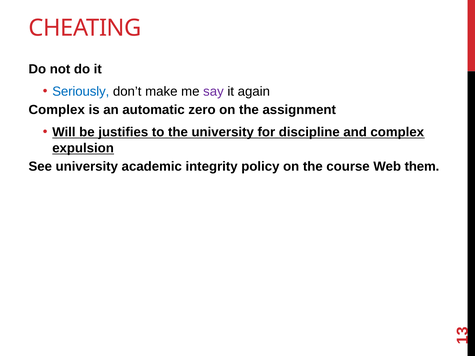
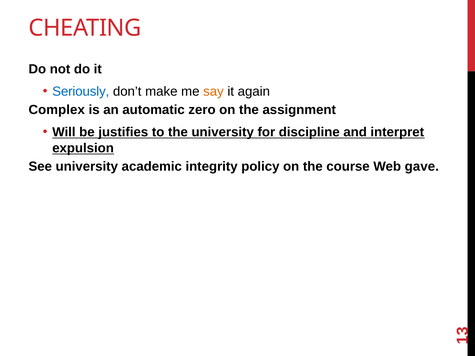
say colour: purple -> orange
and complex: complex -> interpret
them: them -> gave
